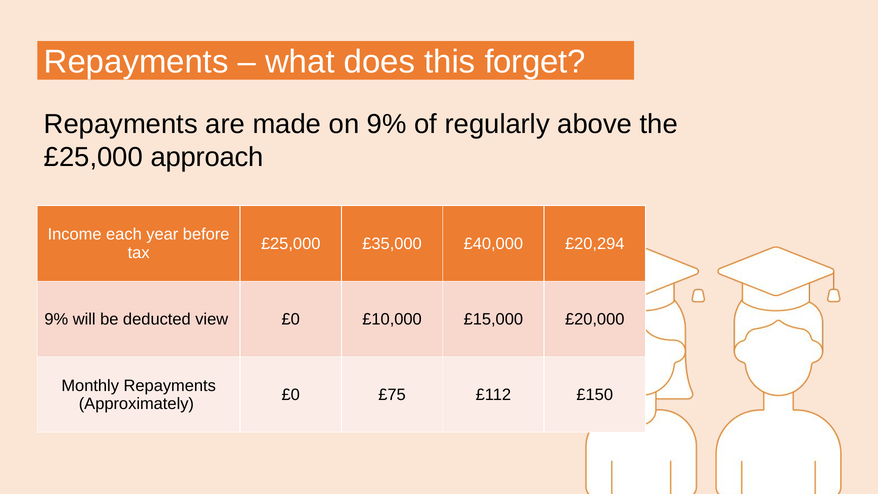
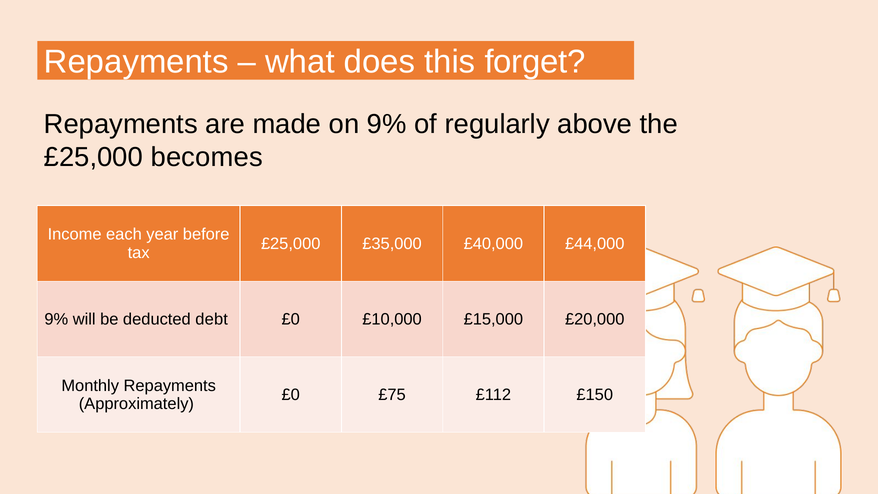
approach: approach -> becomes
£20,294: £20,294 -> £44,000
view: view -> debt
